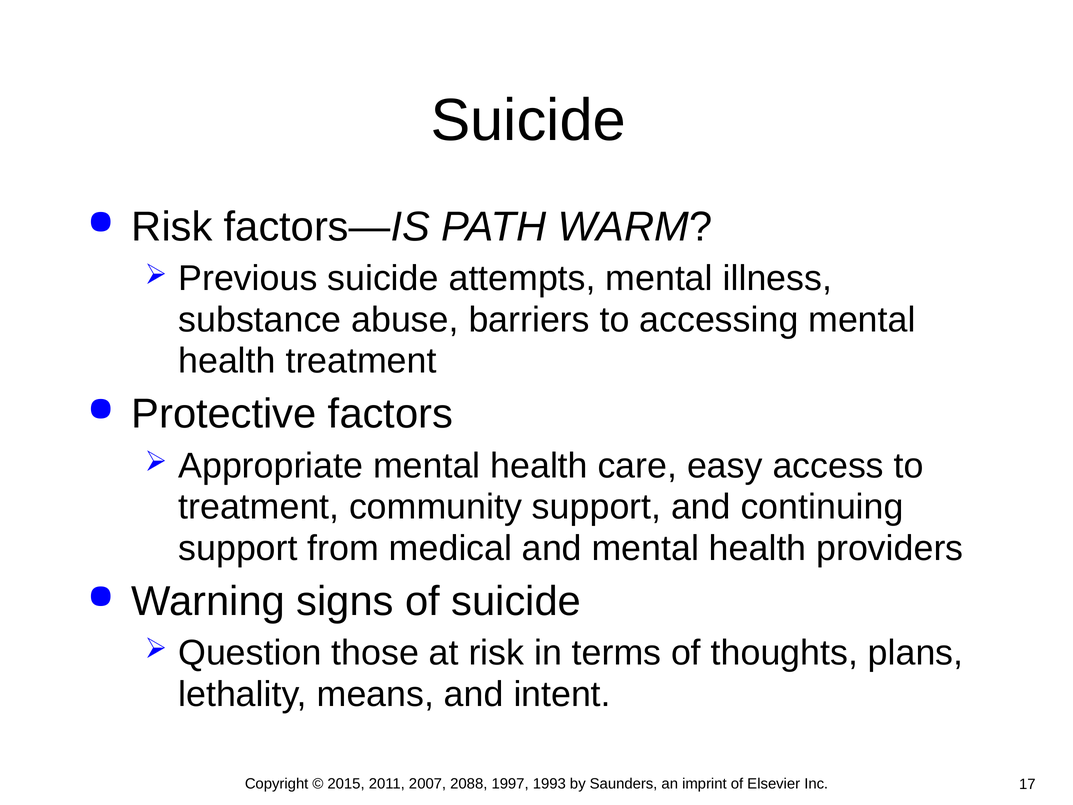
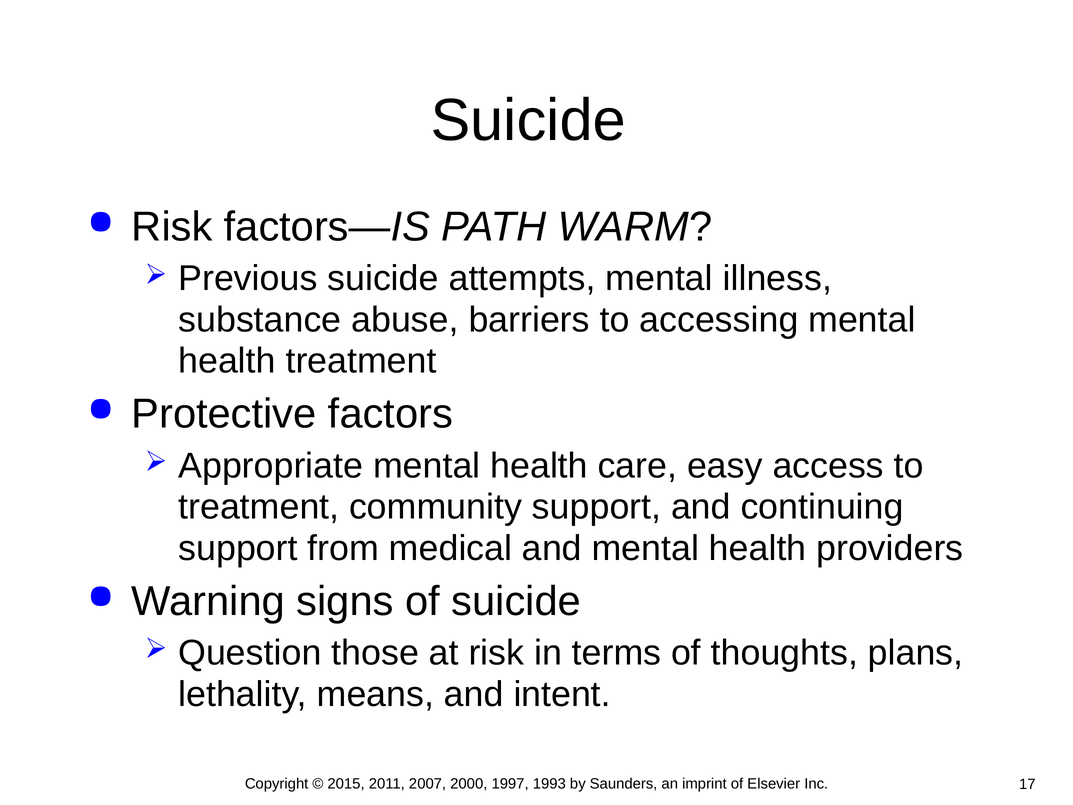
2088: 2088 -> 2000
